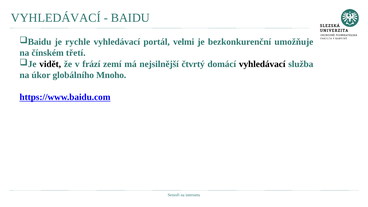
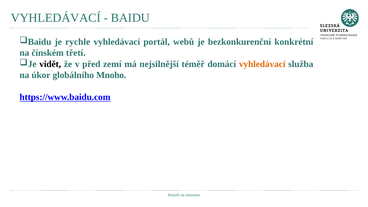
velmi: velmi -> webů
umožňuje: umožňuje -> konkrétní
frází: frází -> před
čtvrtý: čtvrtý -> téměř
vyhledávací at (262, 64) colour: black -> orange
